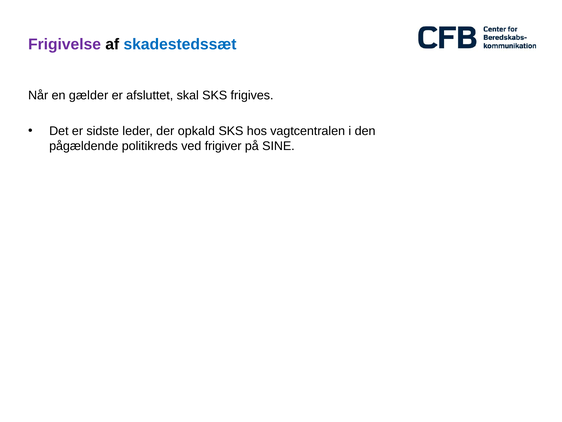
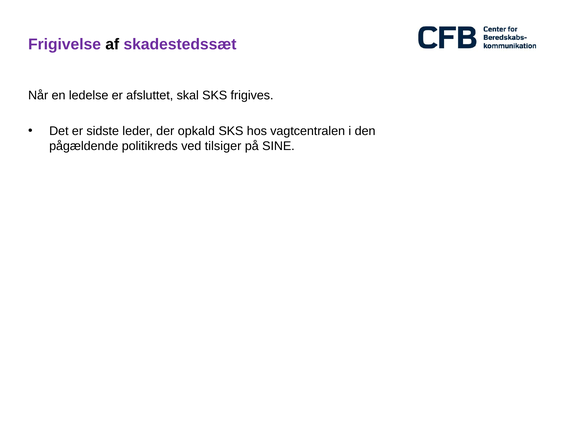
skadestedssæt colour: blue -> purple
gælder: gælder -> ledelse
frigiver: frigiver -> tilsiger
